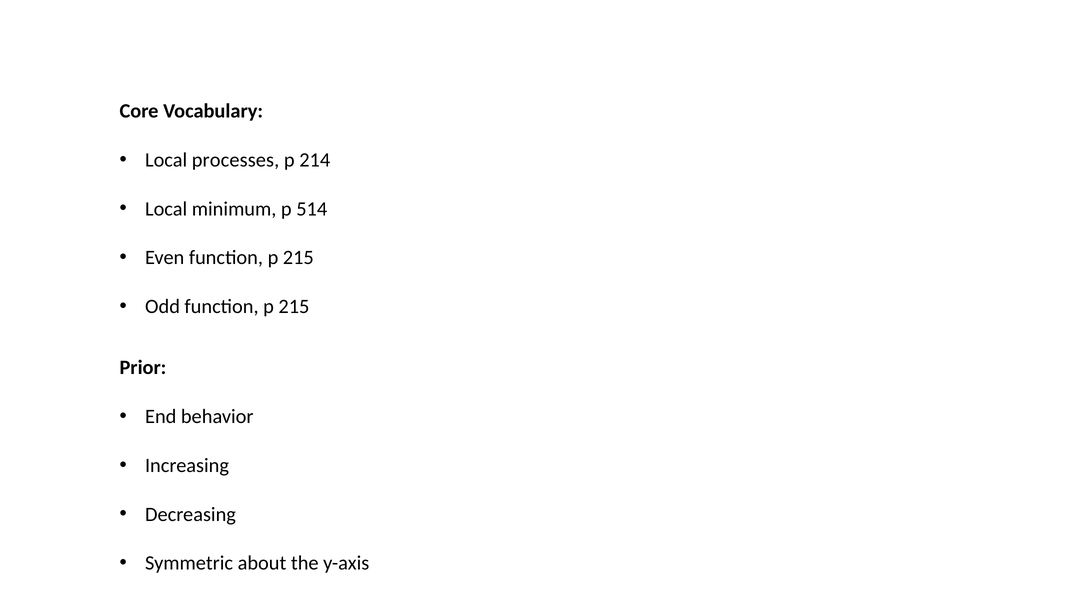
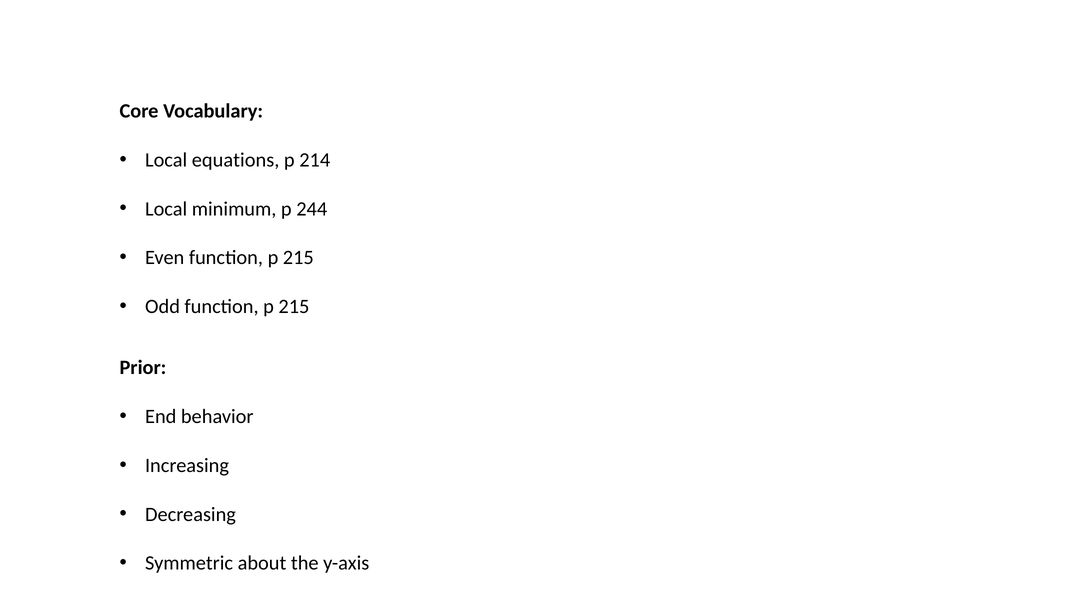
processes: processes -> equations
514: 514 -> 244
